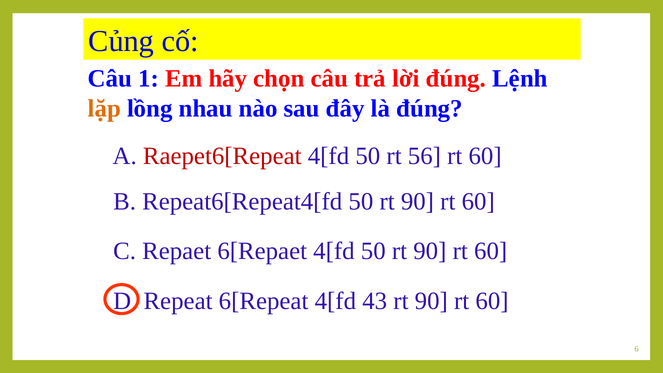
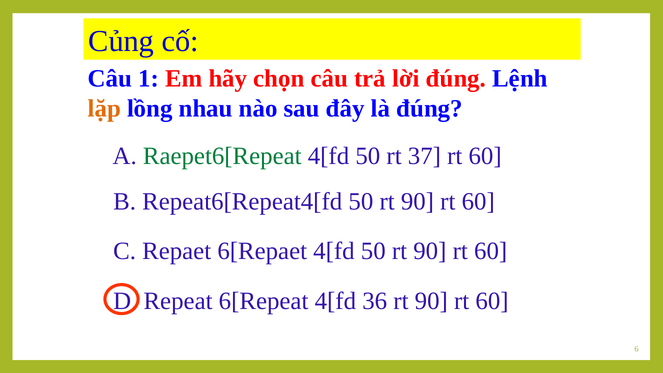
Raepet6[Repeat colour: red -> green
56: 56 -> 37
43: 43 -> 36
